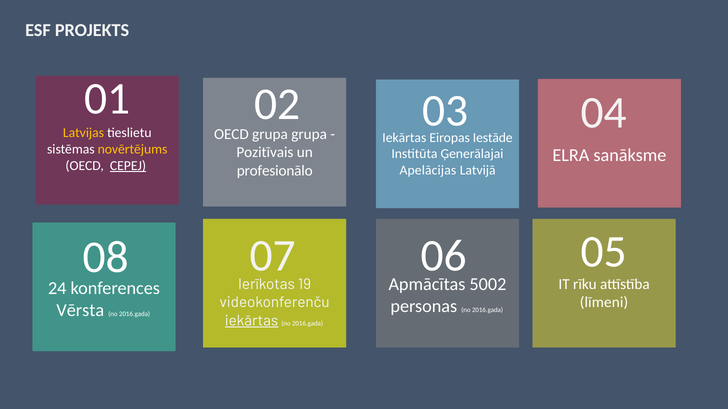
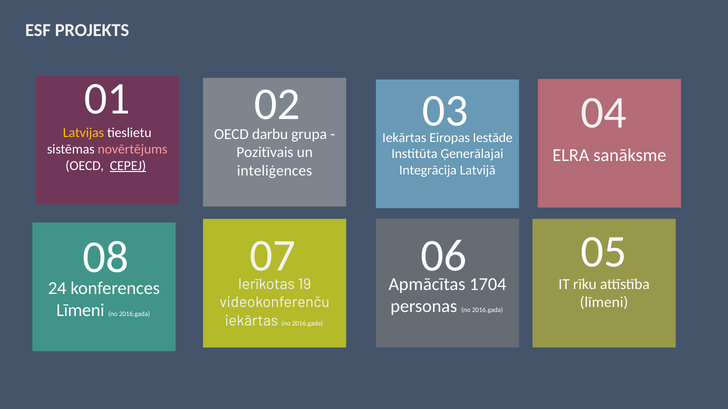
OECD grupa: grupa -> darbu
novērtējums colour: yellow -> pink
profesionālo: profesionālo -> inteliģences
Apelācijas: Apelācijas -> Integrācija
5002: 5002 -> 1704
Vērsta at (80, 310): Vērsta -> Līmeni
iekārtas at (252, 321) underline: present -> none
